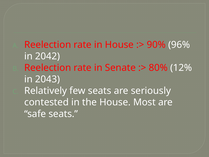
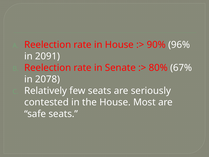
2042: 2042 -> 2091
12%: 12% -> 67%
2043: 2043 -> 2078
